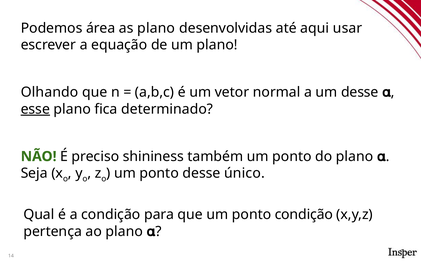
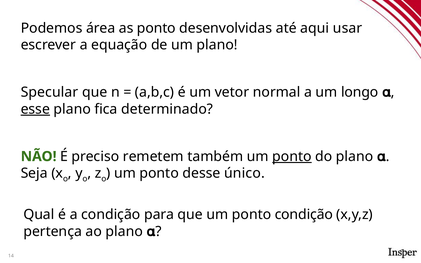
as plano: plano -> ponto
Olhando: Olhando -> Specular
um desse: desse -> longo
shininess: shininess -> remetem
ponto at (292, 157) underline: none -> present
